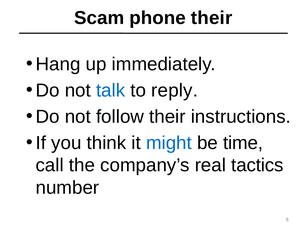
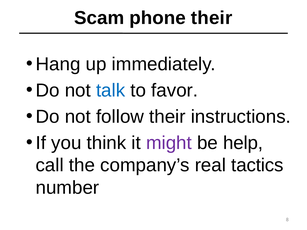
reply: reply -> favor
might colour: blue -> purple
time: time -> help
